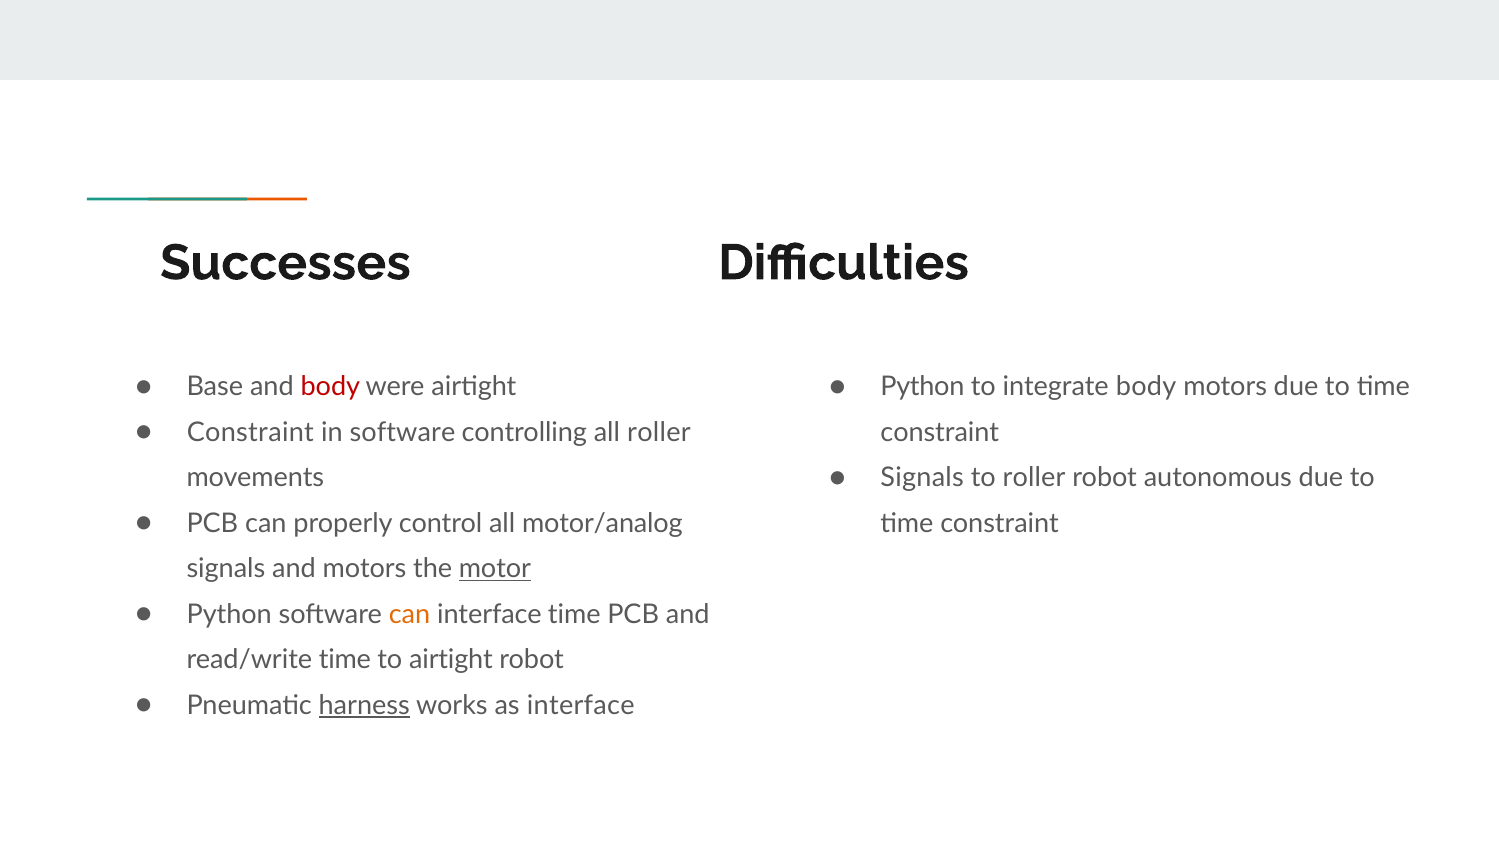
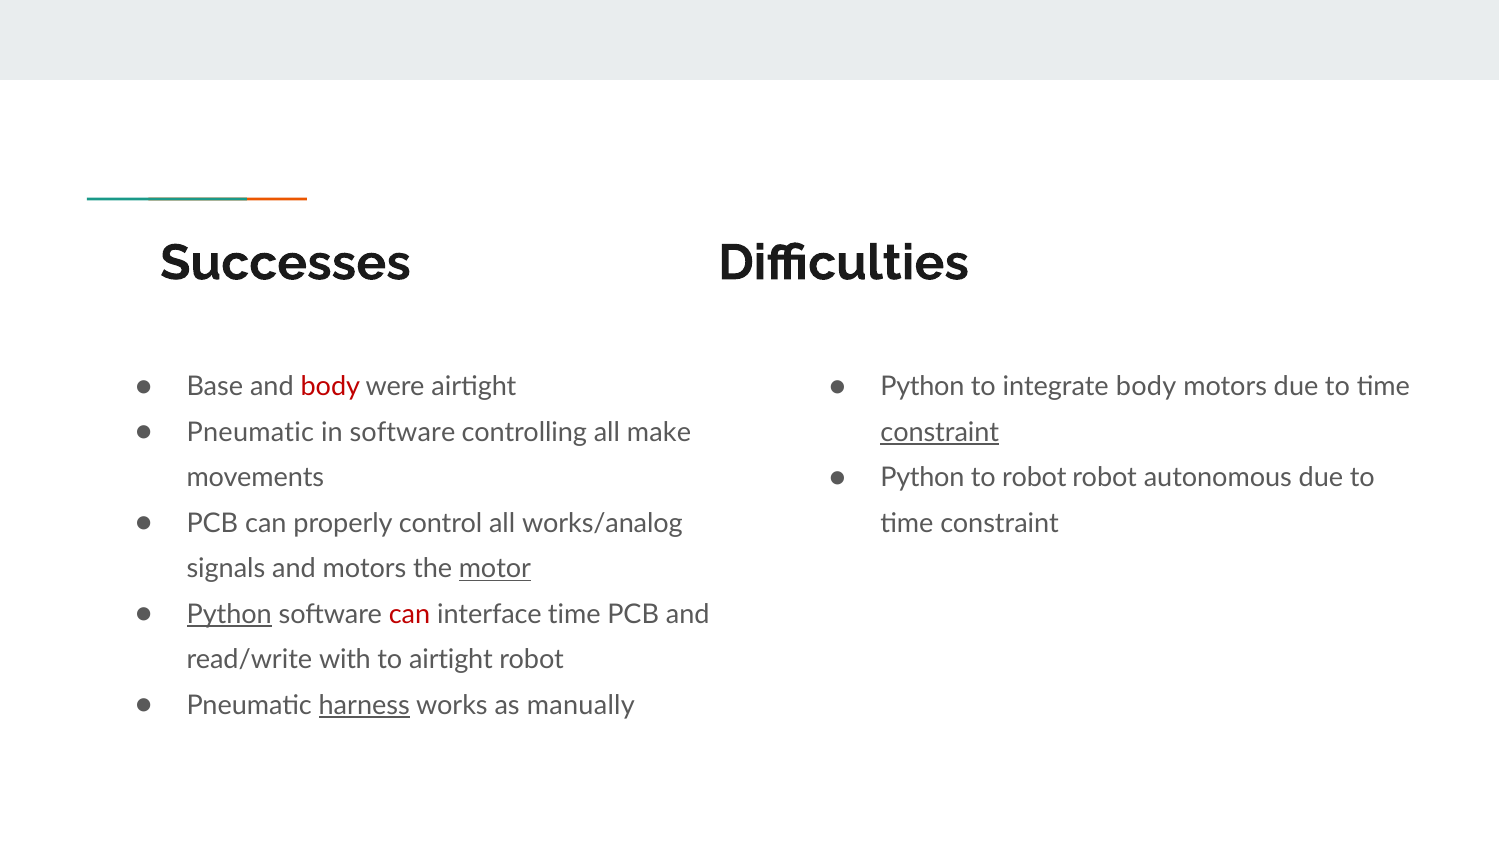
Constraint at (250, 432): Constraint -> Pneumatic
all roller: roller -> make
constraint at (940, 432) underline: none -> present
Signals at (922, 478): Signals -> Python
to roller: roller -> robot
motor/analog: motor/analog -> works/analog
Python at (229, 614) underline: none -> present
can at (410, 614) colour: orange -> red
read/write time: time -> with
as interface: interface -> manually
